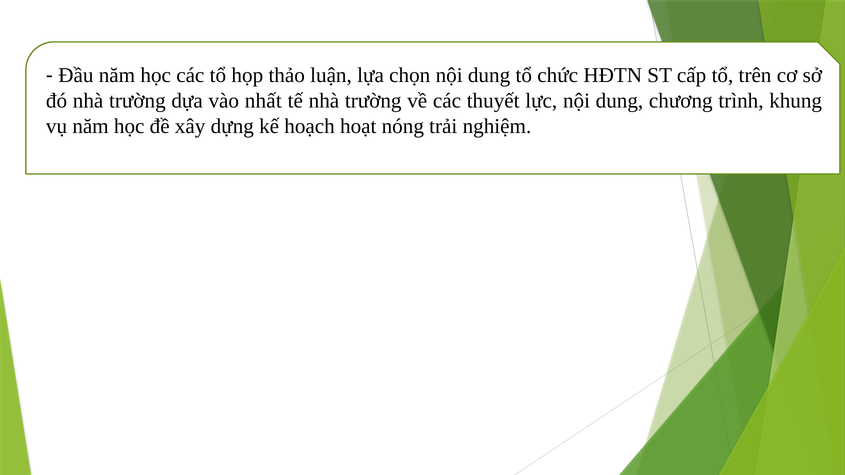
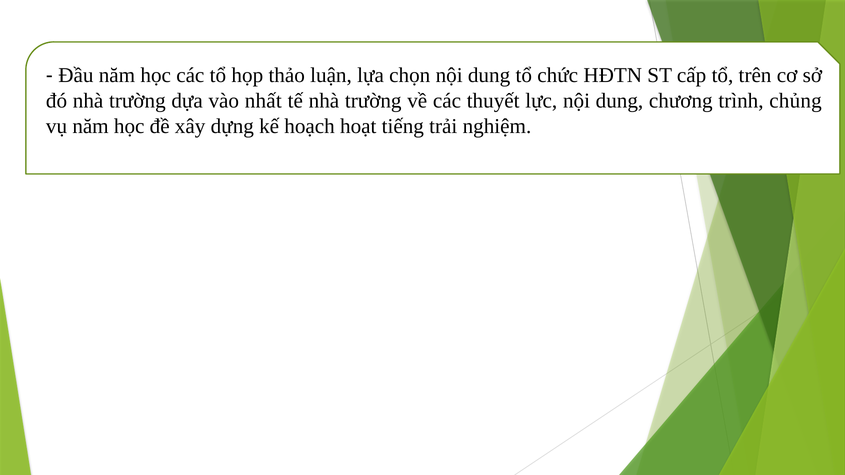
khung: khung -> chủng
nóng: nóng -> tiếng
